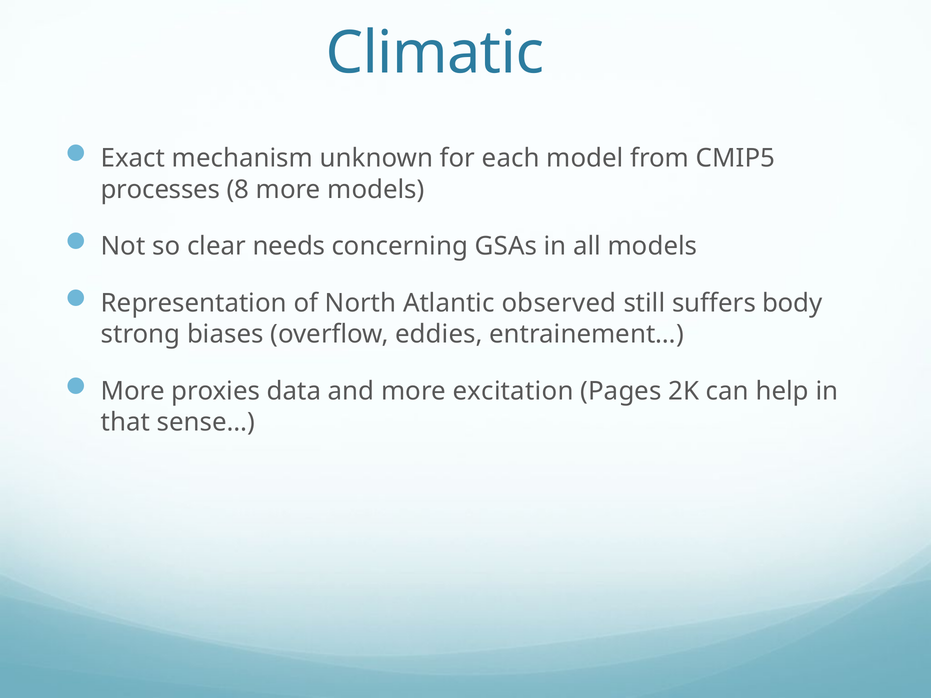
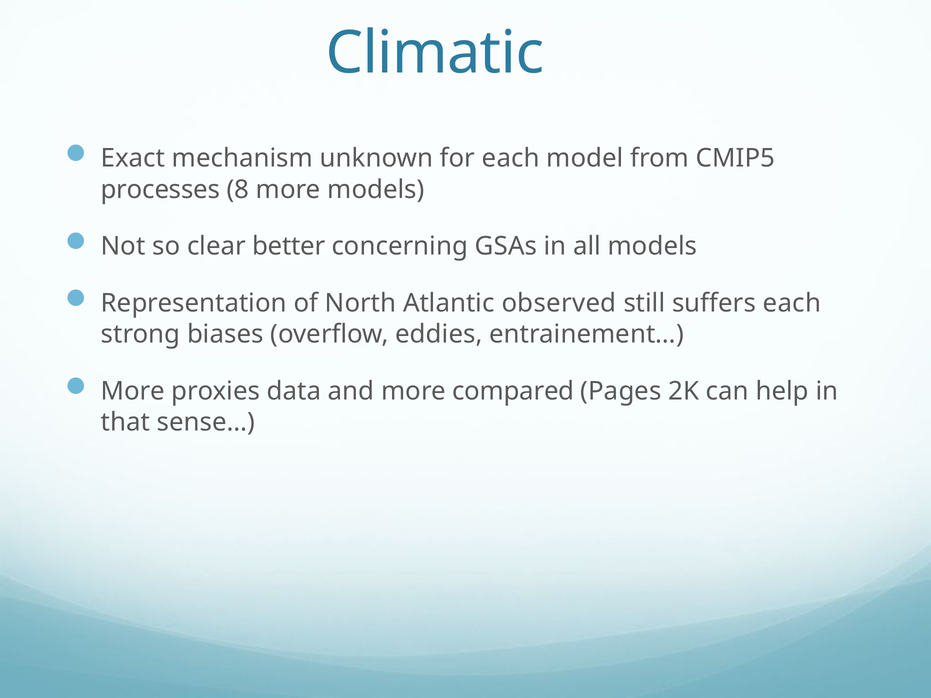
needs: needs -> better
suffers body: body -> each
excitation: excitation -> compared
